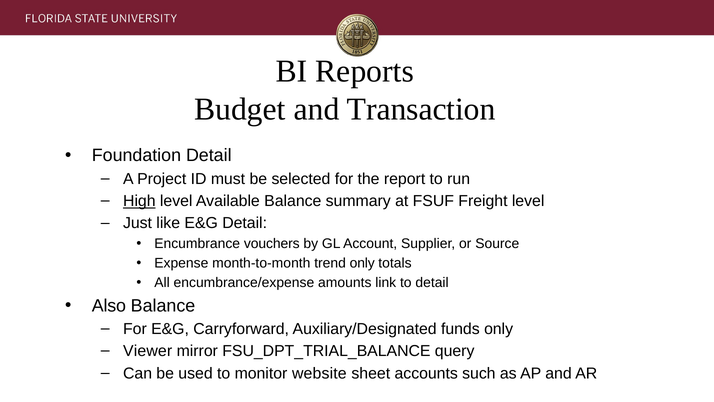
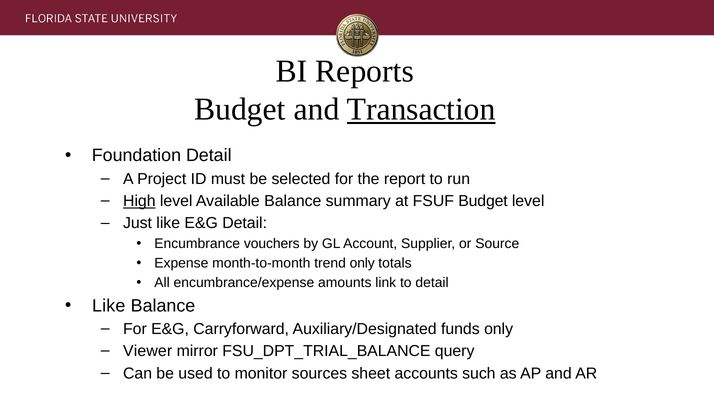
Transaction underline: none -> present
FSUF Freight: Freight -> Budget
Also at (109, 305): Also -> Like
website: website -> sources
